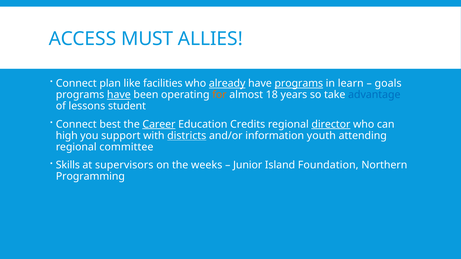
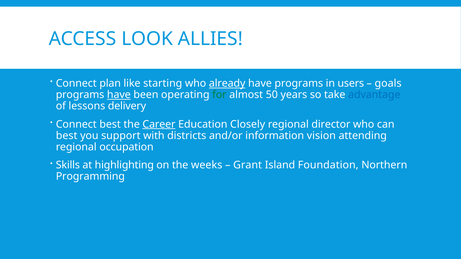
MUST: MUST -> LOOK
facilities: facilities -> starting
programs at (299, 83) underline: present -> none
learn: learn -> users
for colour: orange -> green
18: 18 -> 50
student: student -> delivery
Credits: Credits -> Closely
director underline: present -> none
high at (67, 136): high -> best
districts underline: present -> none
youth: youth -> vision
committee: committee -> occupation
supervisors: supervisors -> highlighting
Junior: Junior -> Grant
